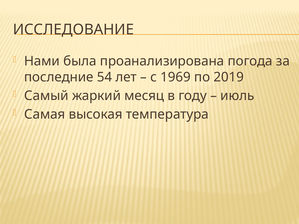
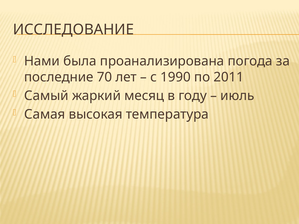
54: 54 -> 70
1969: 1969 -> 1990
2019: 2019 -> 2011
